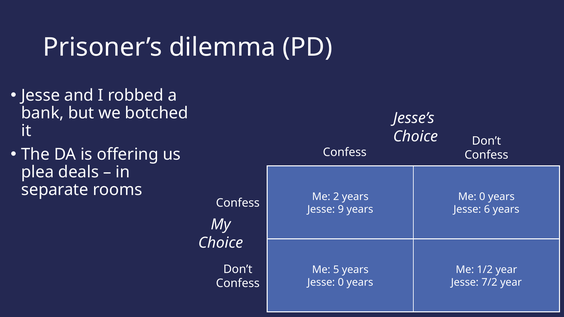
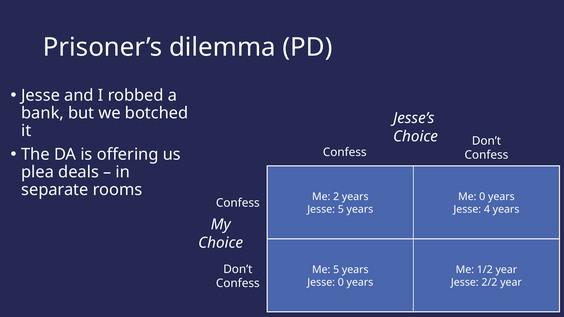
Jesse 9: 9 -> 5
6: 6 -> 4
7/2: 7/2 -> 2/2
